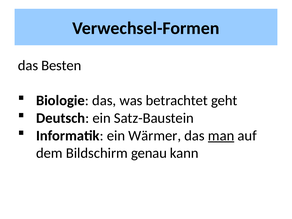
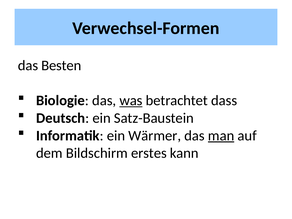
was underline: none -> present
geht: geht -> dass
genau: genau -> erstes
